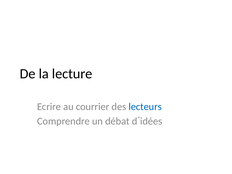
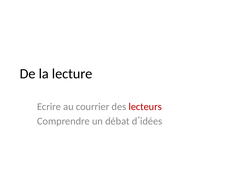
lecteurs colour: blue -> red
